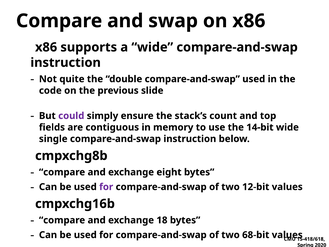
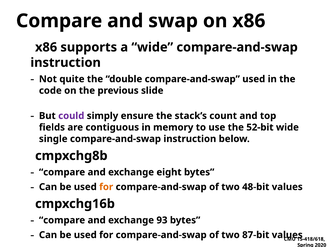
14-bit: 14-bit -> 52-bit
for at (106, 187) colour: purple -> orange
12-bit: 12-bit -> 48-bit
18: 18 -> 93
68-bit: 68-bit -> 87-bit
